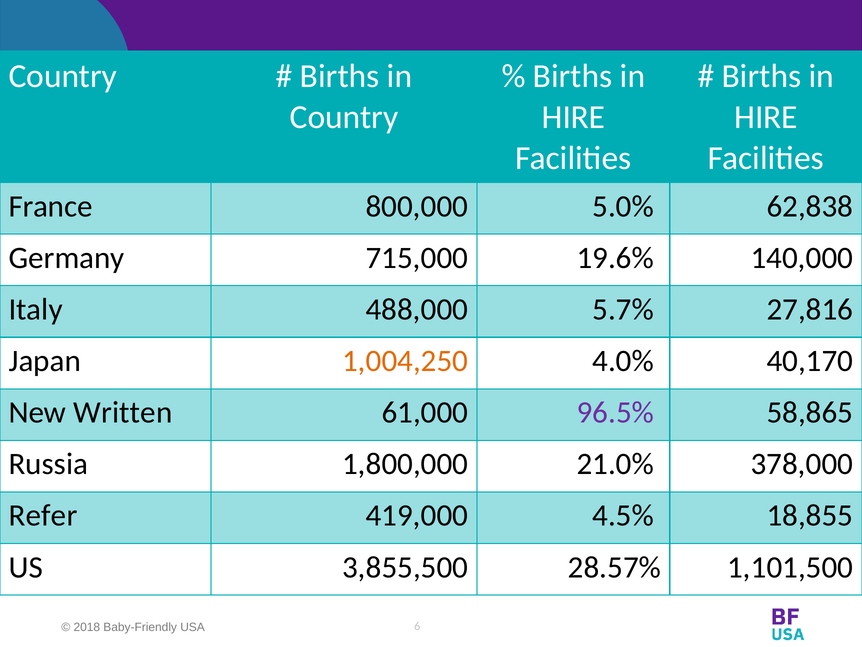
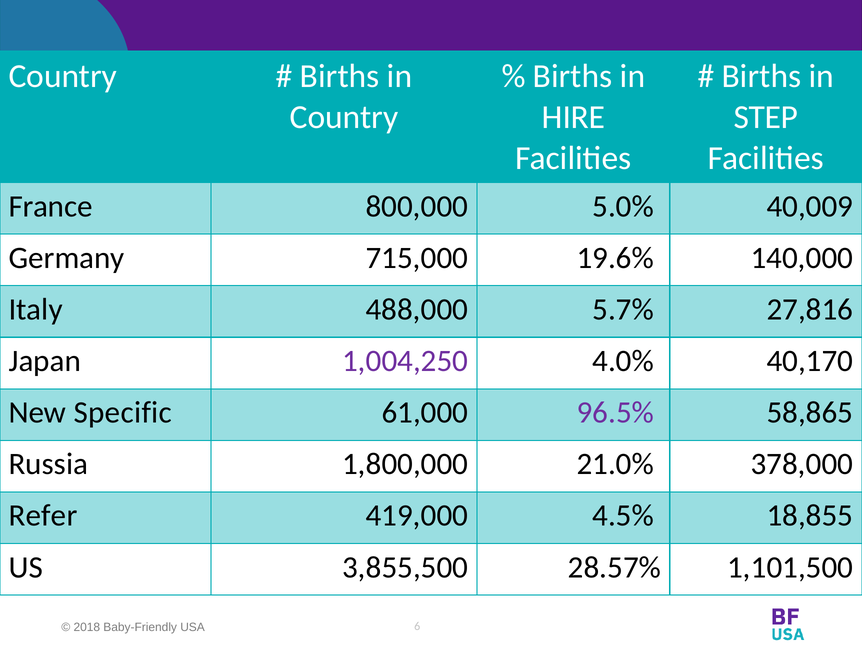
HIRE at (766, 117): HIRE -> STEP
62,838: 62,838 -> 40,009
1,004,250 colour: orange -> purple
Written: Written -> Specific
